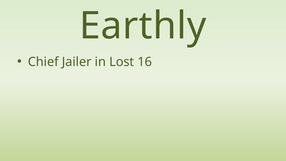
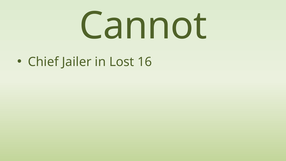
Earthly: Earthly -> Cannot
